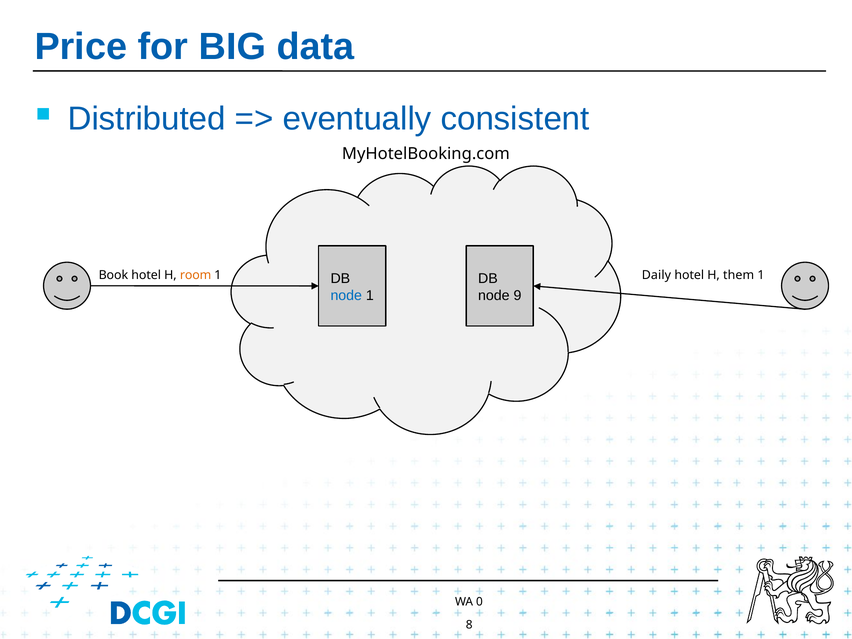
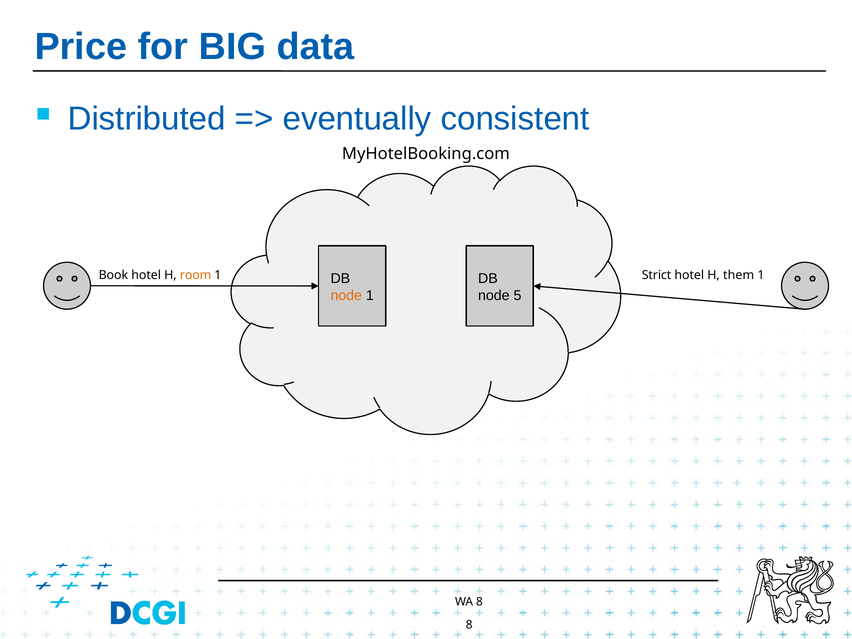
Daily: Daily -> Strict
node at (346, 295) colour: blue -> orange
9: 9 -> 5
WA 0: 0 -> 8
